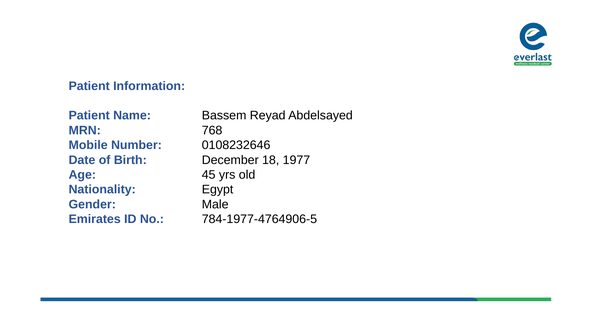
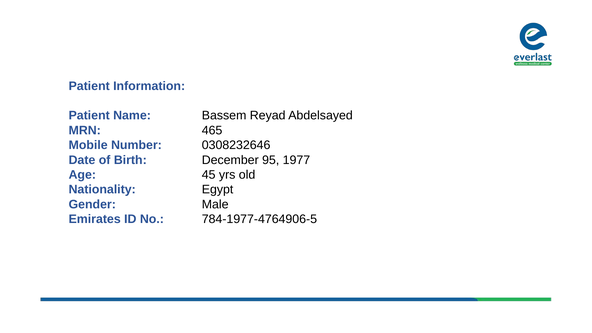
768: 768 -> 465
0108232646: 0108232646 -> 0308232646
18: 18 -> 95
